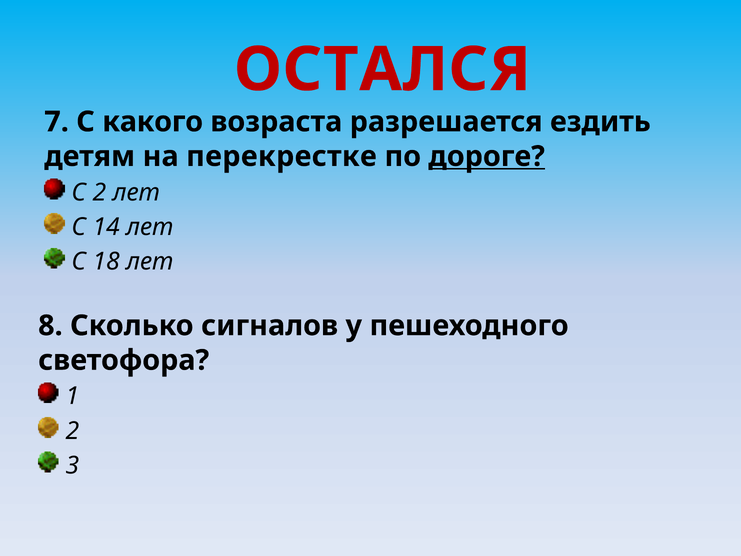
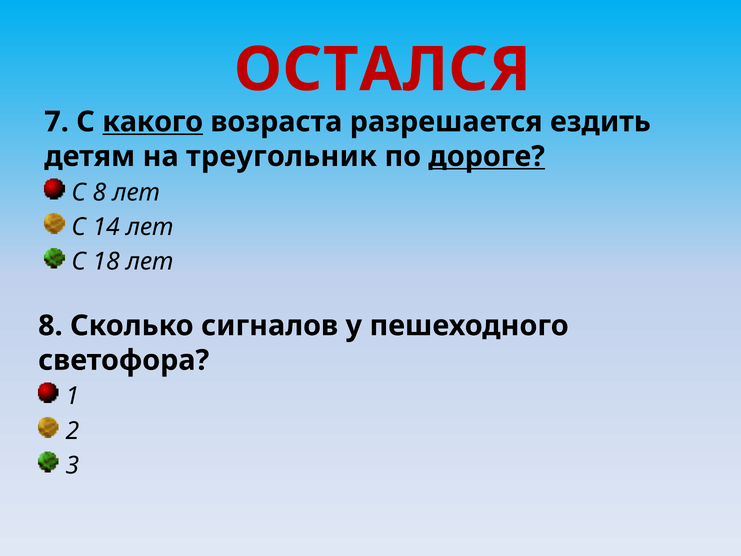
какого underline: none -> present
перекрестке: перекрестке -> треугольник
С 2: 2 -> 8
